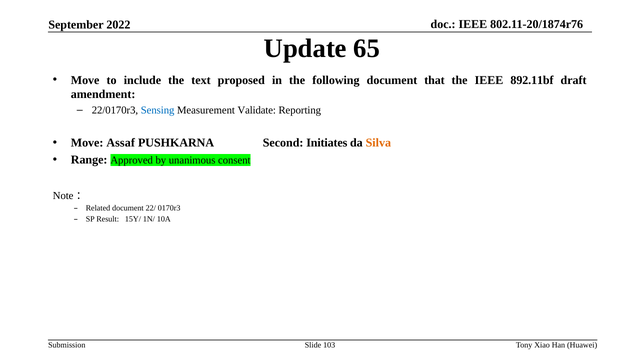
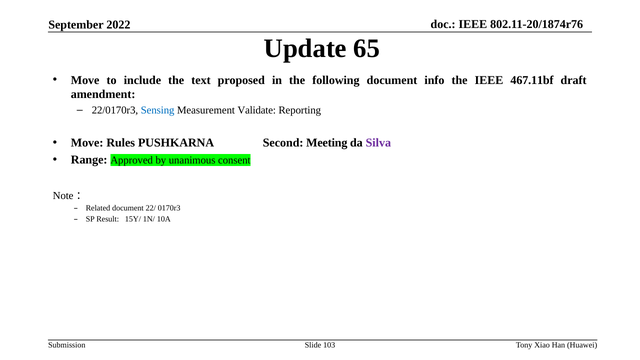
that: that -> info
892.11bf: 892.11bf -> 467.11bf
Assaf: Assaf -> Rules
Initiates: Initiates -> Meeting
Silva colour: orange -> purple
